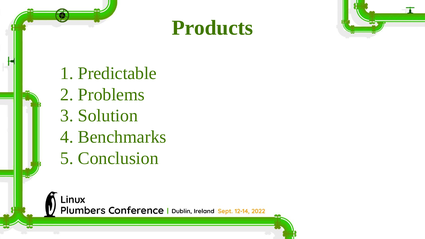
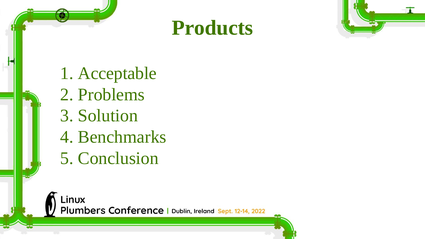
Predictable: Predictable -> Acceptable
